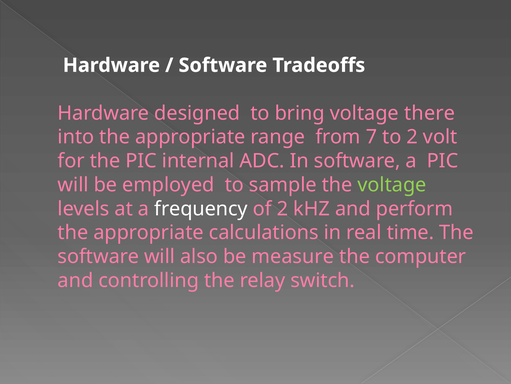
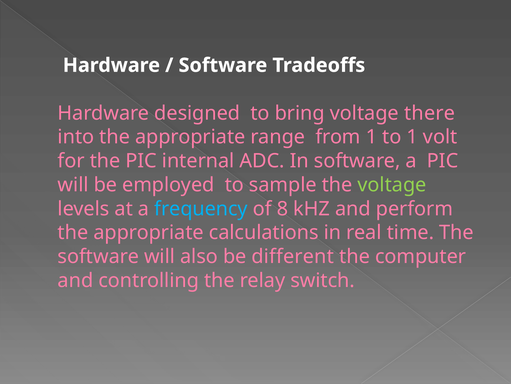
from 7: 7 -> 1
to 2: 2 -> 1
frequency colour: white -> light blue
of 2: 2 -> 8
measure: measure -> different
